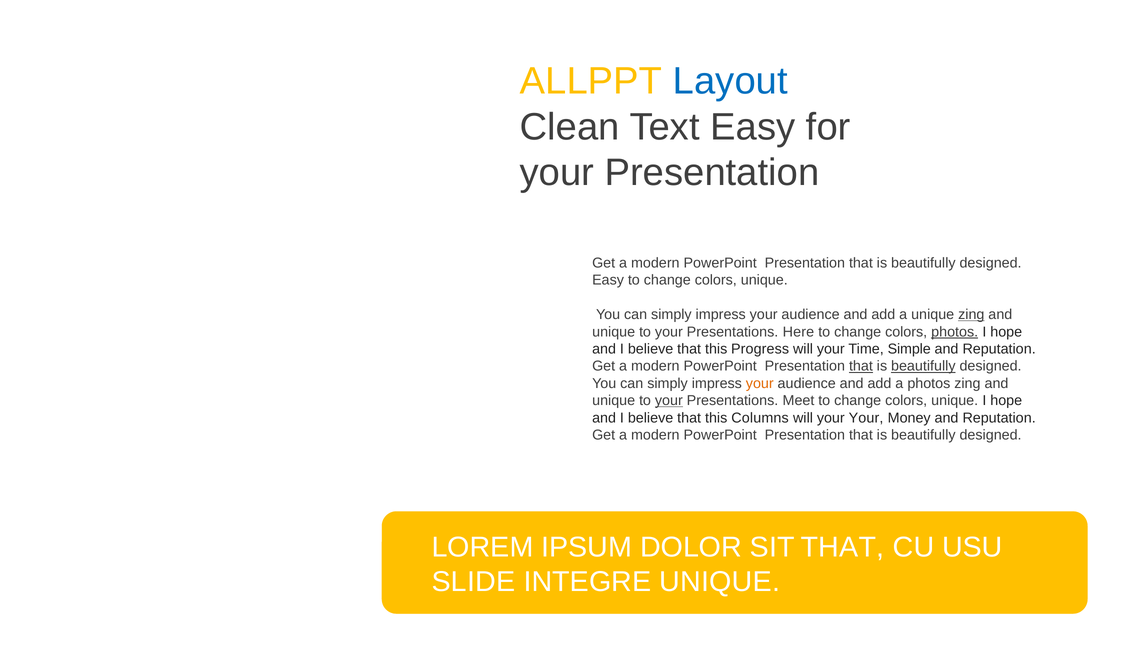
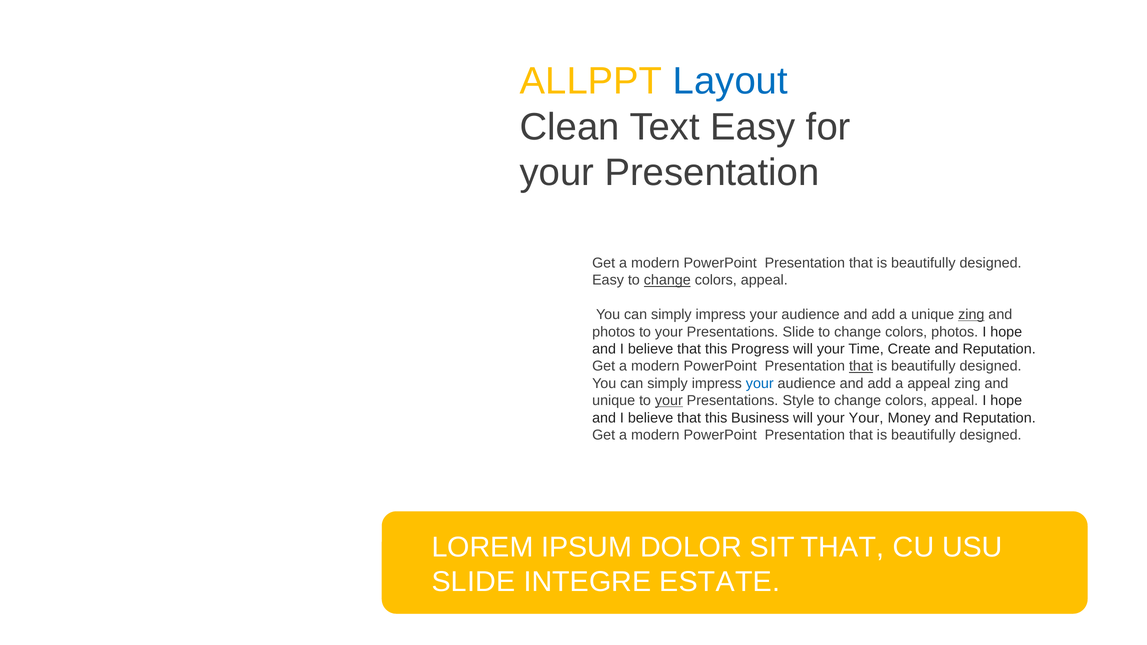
change at (667, 280) underline: none -> present
unique at (764, 280): unique -> appeal
unique at (614, 332): unique -> photos
Presentations Here: Here -> Slide
photos at (955, 332) underline: present -> none
Simple: Simple -> Create
beautifully at (923, 366) underline: present -> none
your at (760, 384) colour: orange -> blue
a photos: photos -> appeal
Meet: Meet -> Style
unique at (955, 401): unique -> appeal
Columns: Columns -> Business
INTEGRE UNIQUE: UNIQUE -> ESTATE
